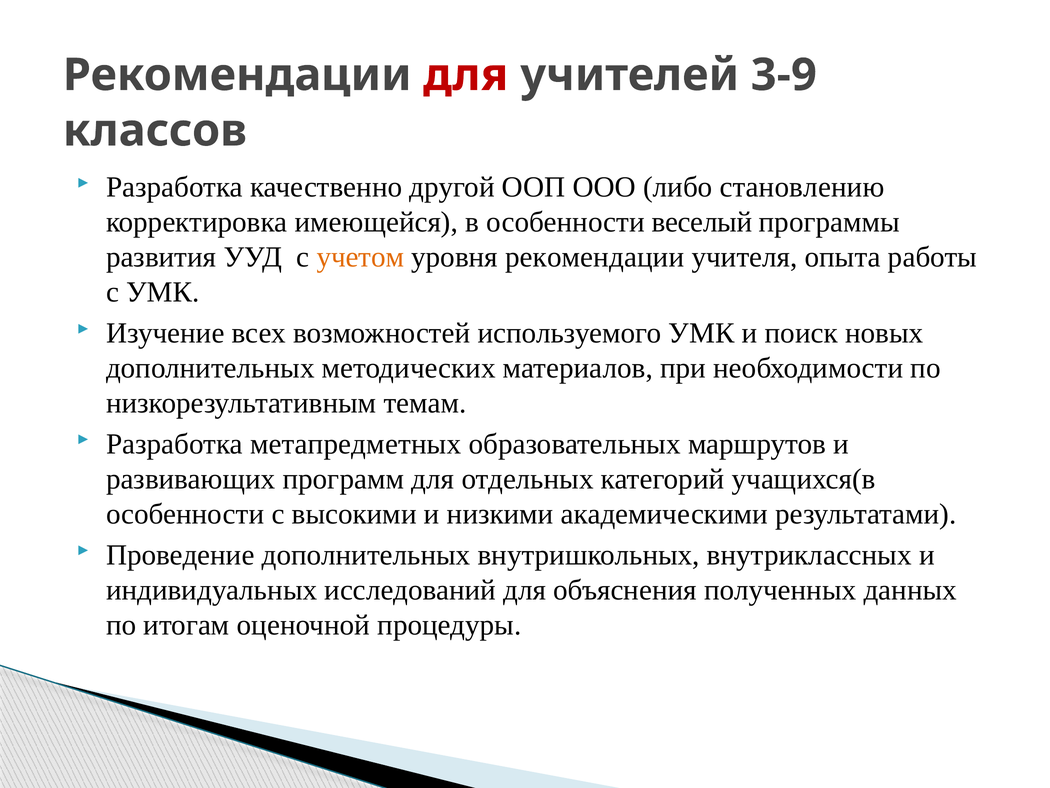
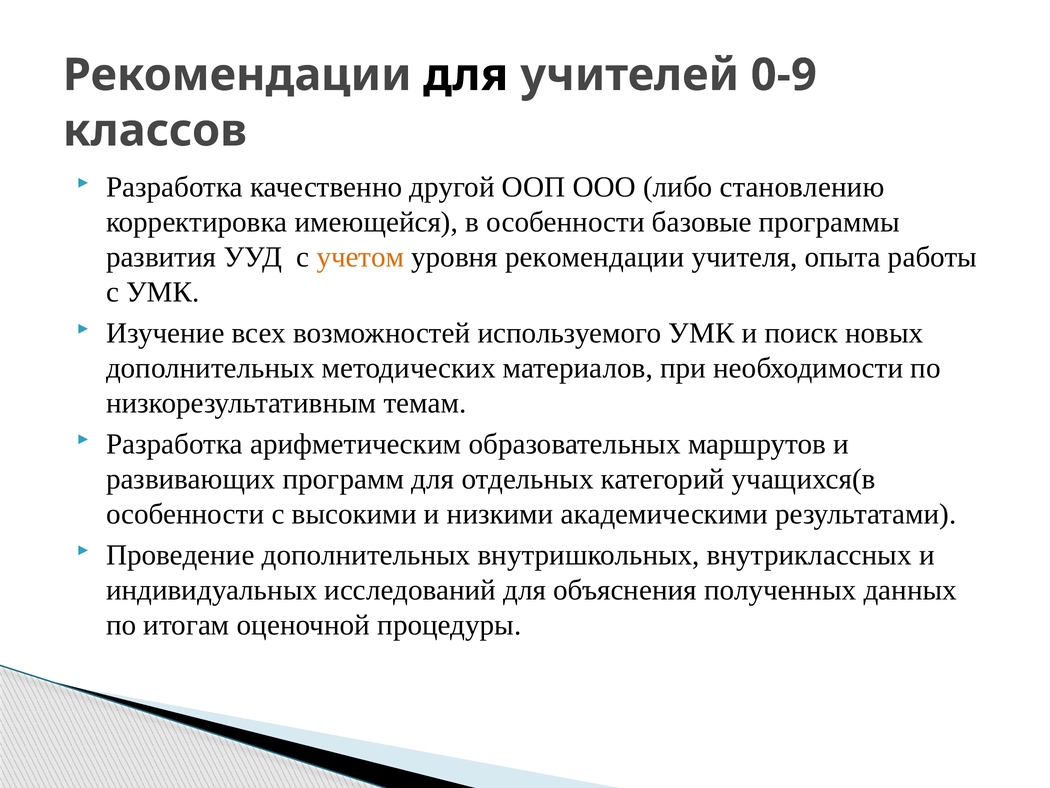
для at (466, 75) colour: red -> black
3-9: 3-9 -> 0-9
веселый: веселый -> базовые
метапредметных: метапредметных -> арифметическим
